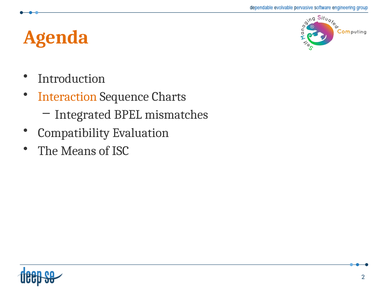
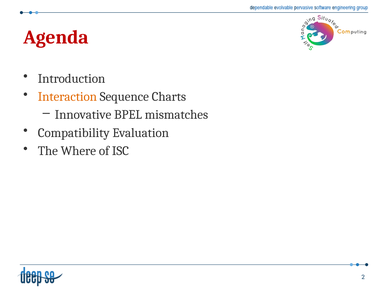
Agenda colour: orange -> red
Integrated: Integrated -> Innovative
Means: Means -> Where
